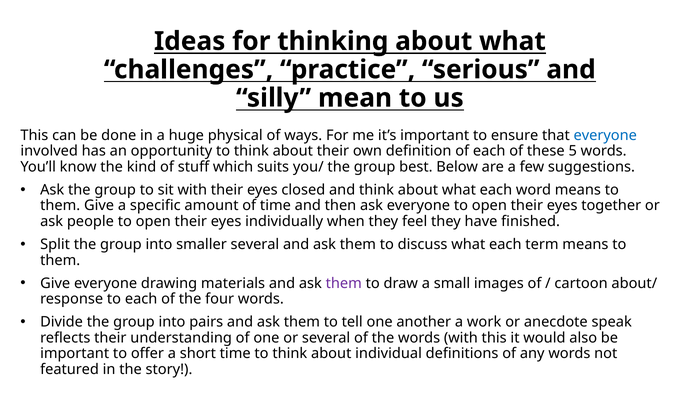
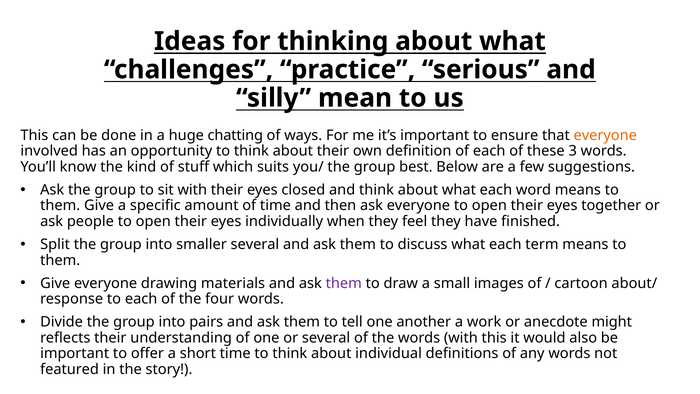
physical: physical -> chatting
everyone at (605, 135) colour: blue -> orange
5: 5 -> 3
speak: speak -> might
